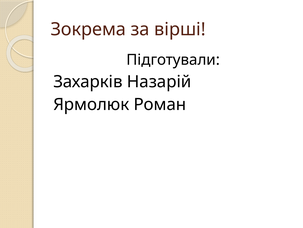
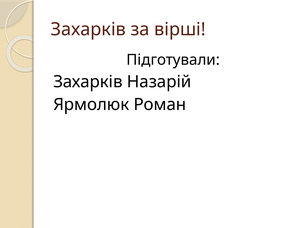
Зокрема at (88, 29): Зокрема -> Захарків
